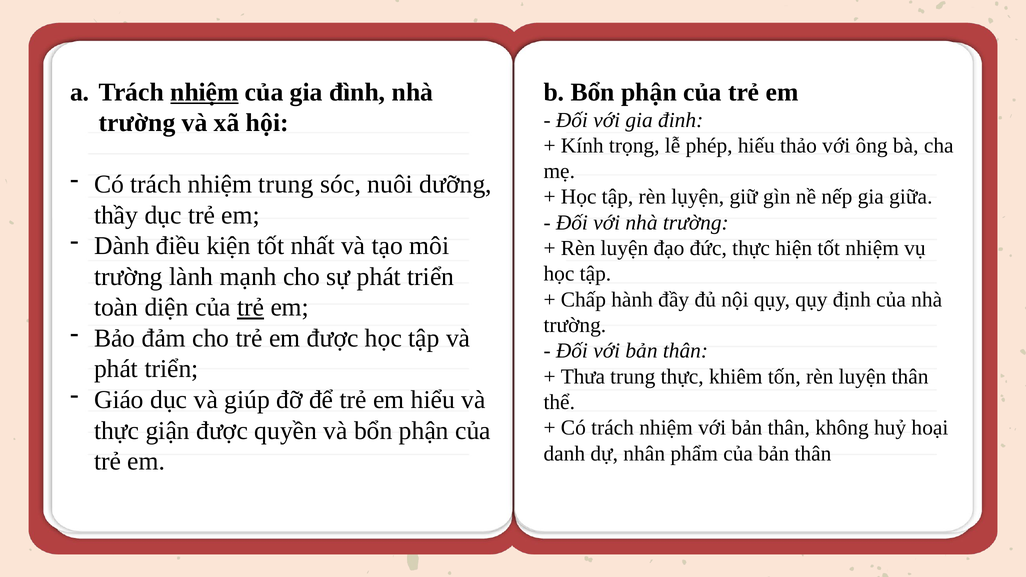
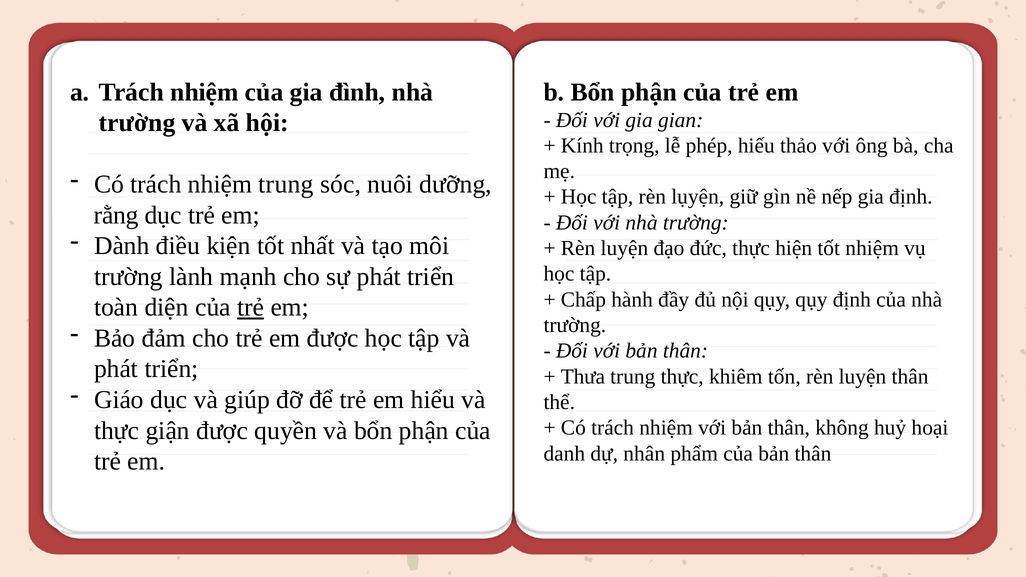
nhiệm at (204, 92) underline: present -> none
đinh: đinh -> gian
gia giữa: giữa -> định
thầy: thầy -> rằng
